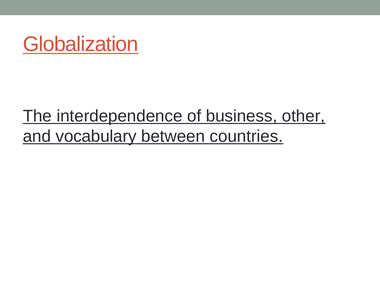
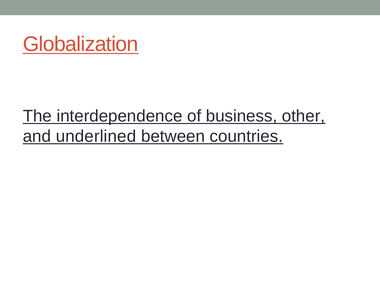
vocabulary: vocabulary -> underlined
